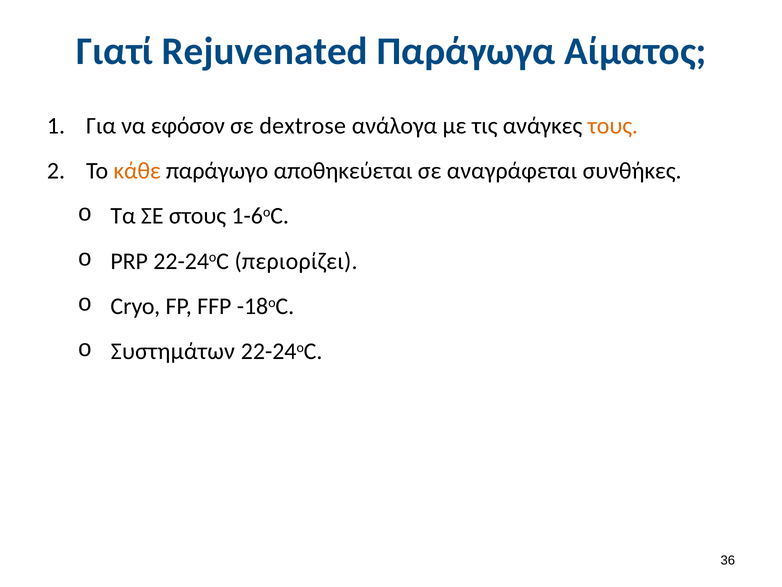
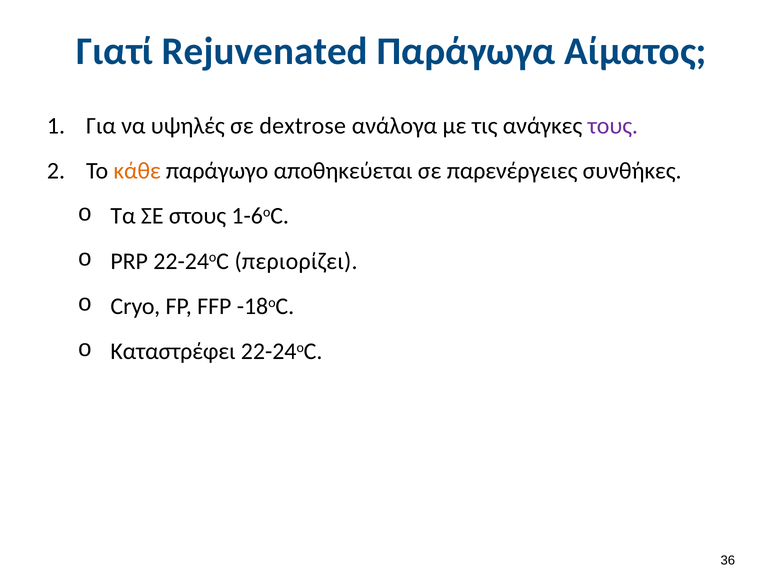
εφόσον: εφόσον -> υψηλές
τους colour: orange -> purple
αναγράφεται: αναγράφεται -> παρενέργειες
Συστημάτων: Συστημάτων -> Καταστρέφει
